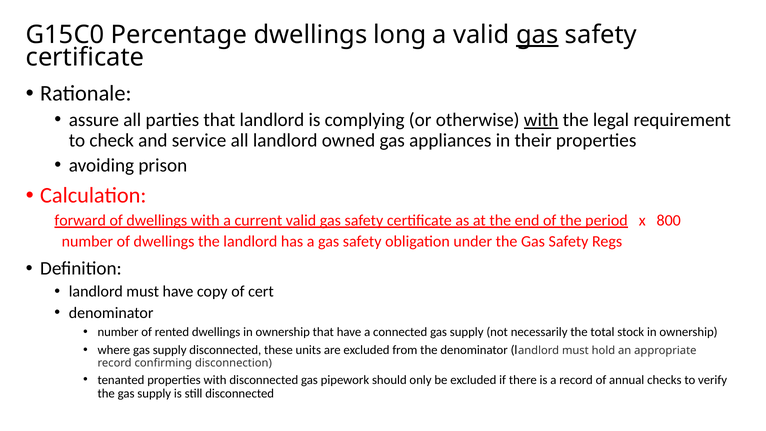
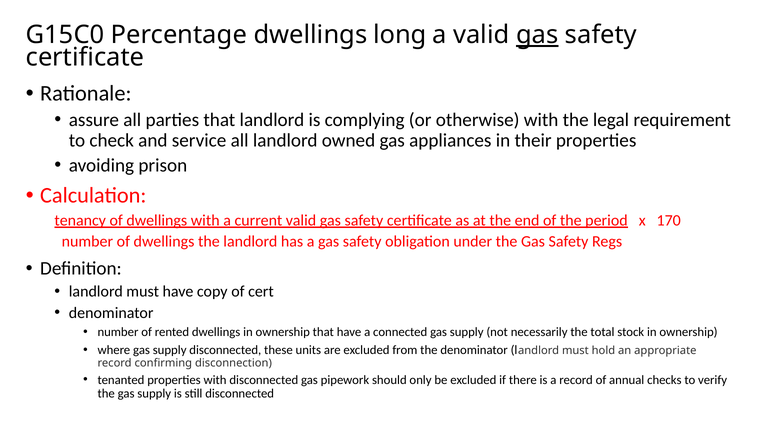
with at (541, 120) underline: present -> none
forward: forward -> tenancy
800: 800 -> 170
